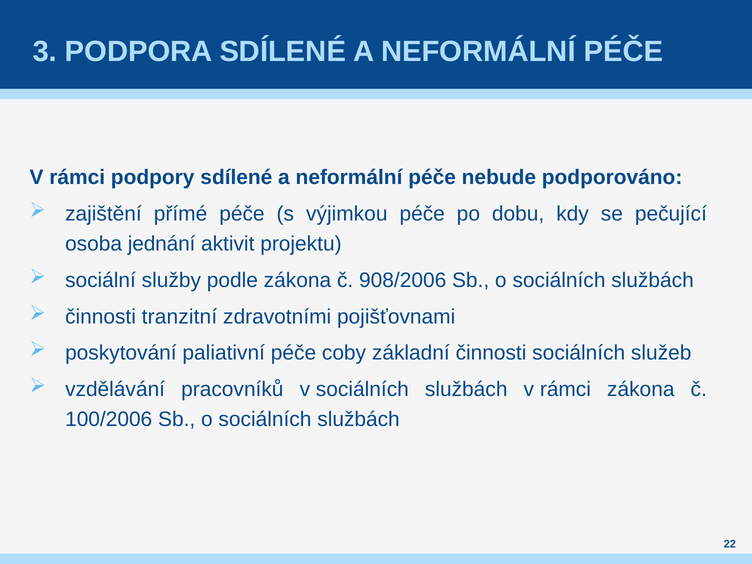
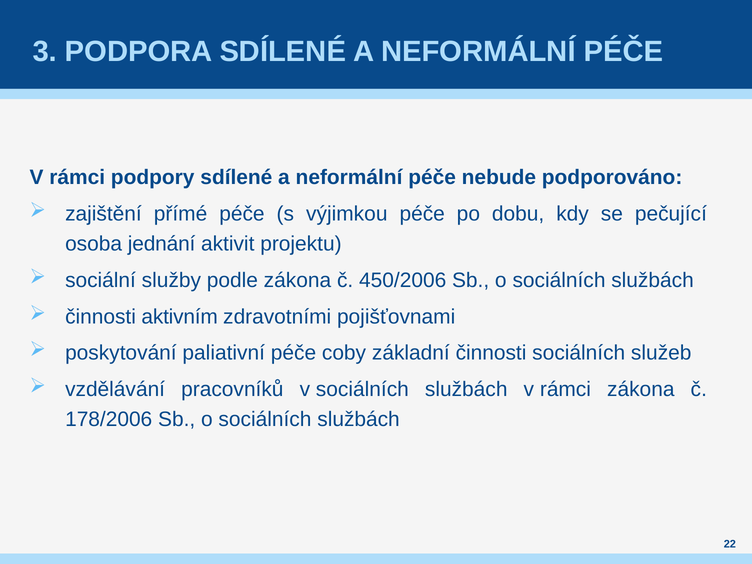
908/2006: 908/2006 -> 450/2006
tranzitní: tranzitní -> aktivním
100/2006: 100/2006 -> 178/2006
